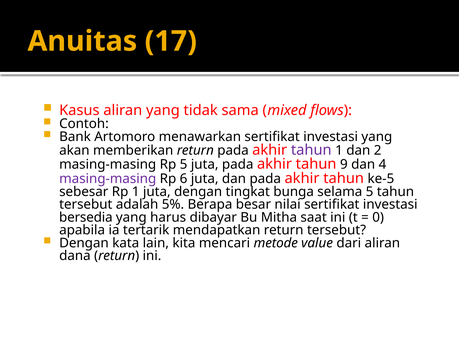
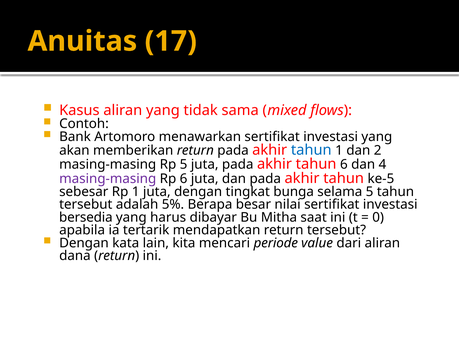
tahun at (311, 150) colour: purple -> blue
tahun 9: 9 -> 6
metode: metode -> periode
